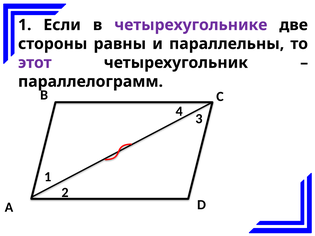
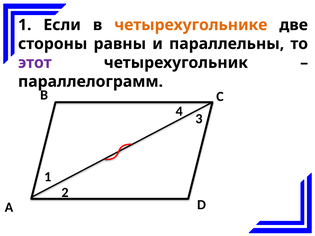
четырехугольнике colour: purple -> orange
